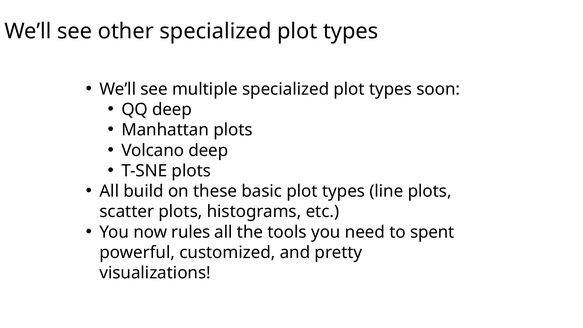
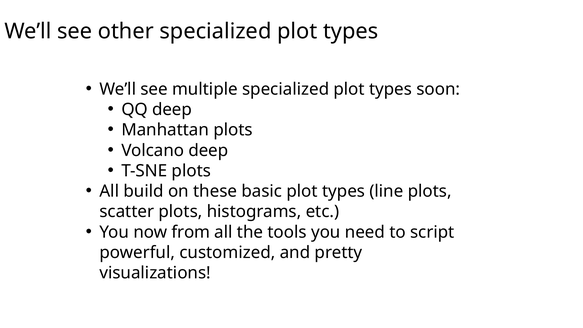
rules: rules -> from
spent: spent -> script
